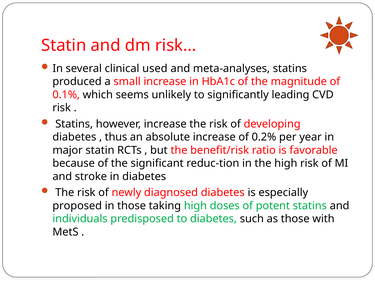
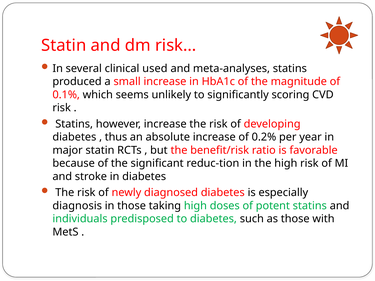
leading: leading -> scoring
proposed: proposed -> diagnosis
